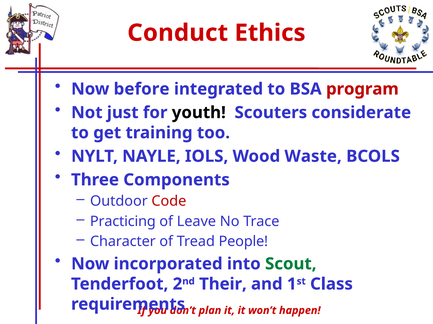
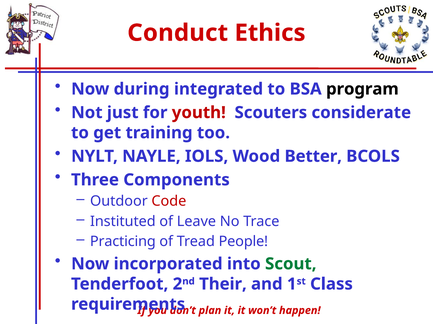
before: before -> during
program colour: red -> black
youth colour: black -> red
Waste: Waste -> Better
Practicing: Practicing -> Instituted
Character: Character -> Practicing
